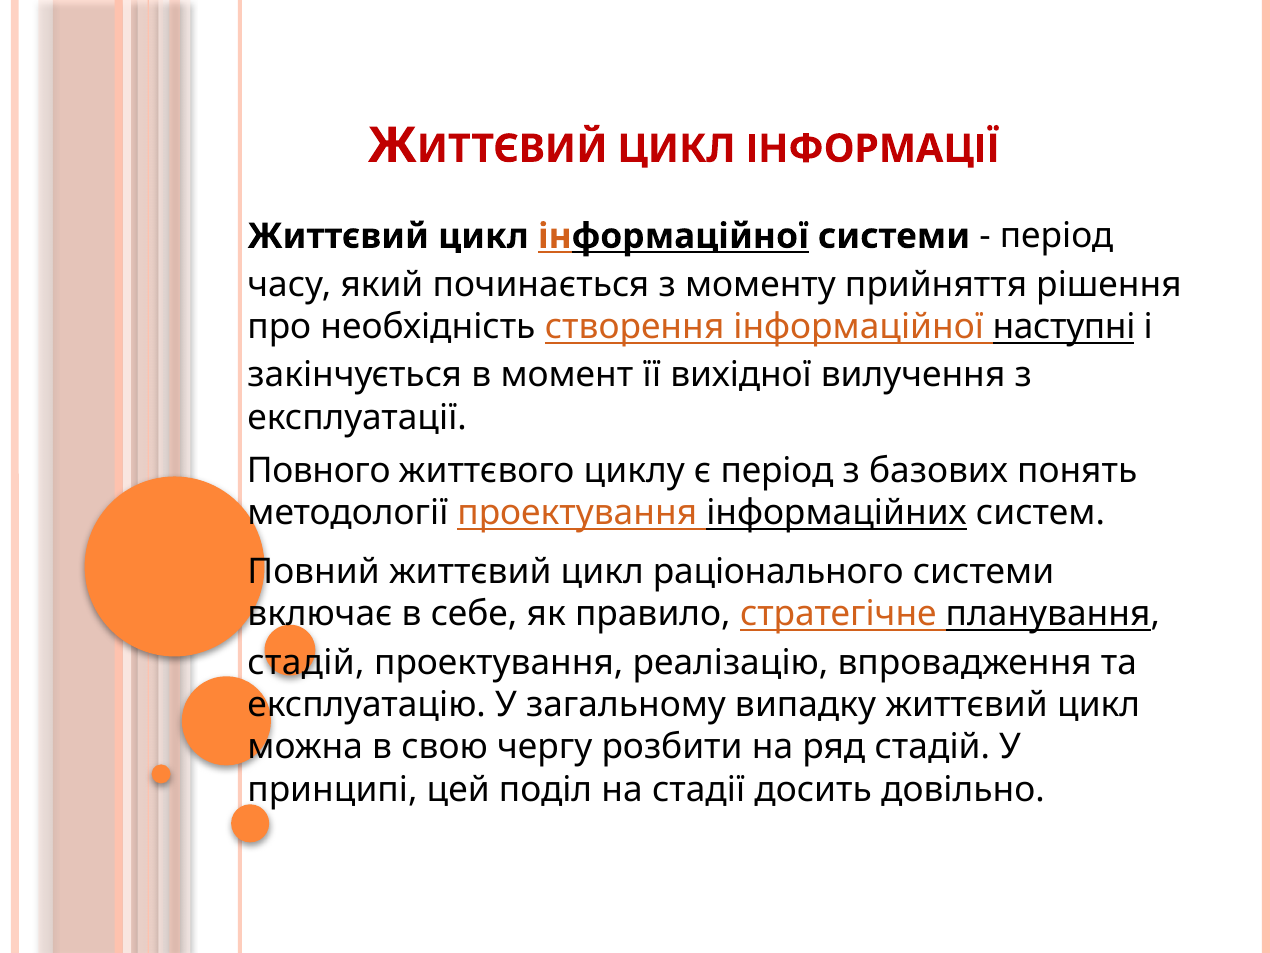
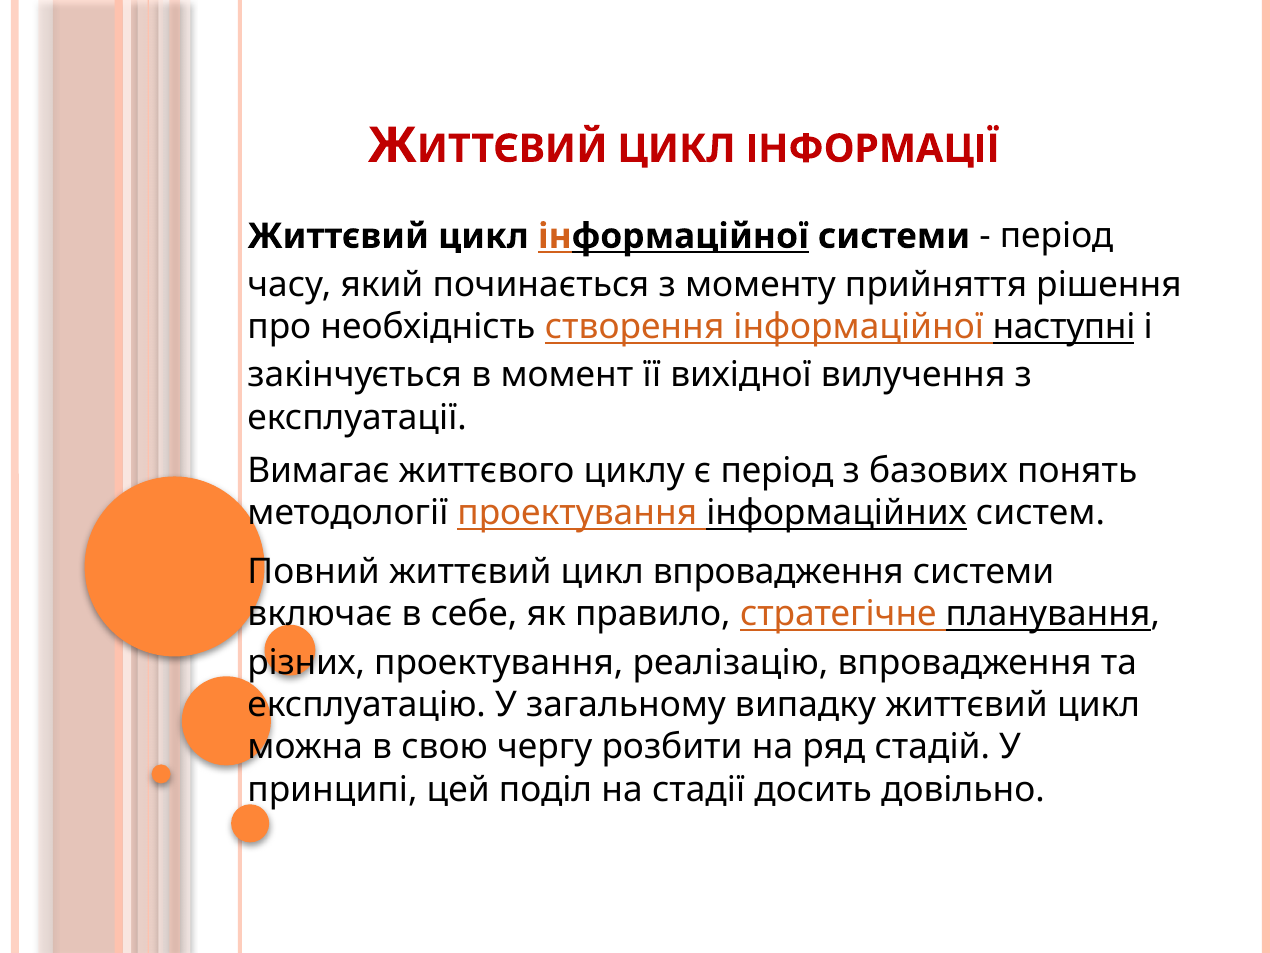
Повного: Повного -> Вимагає
цикл раціонального: раціонального -> впровадження
стадій at (306, 662): стадій -> різних
